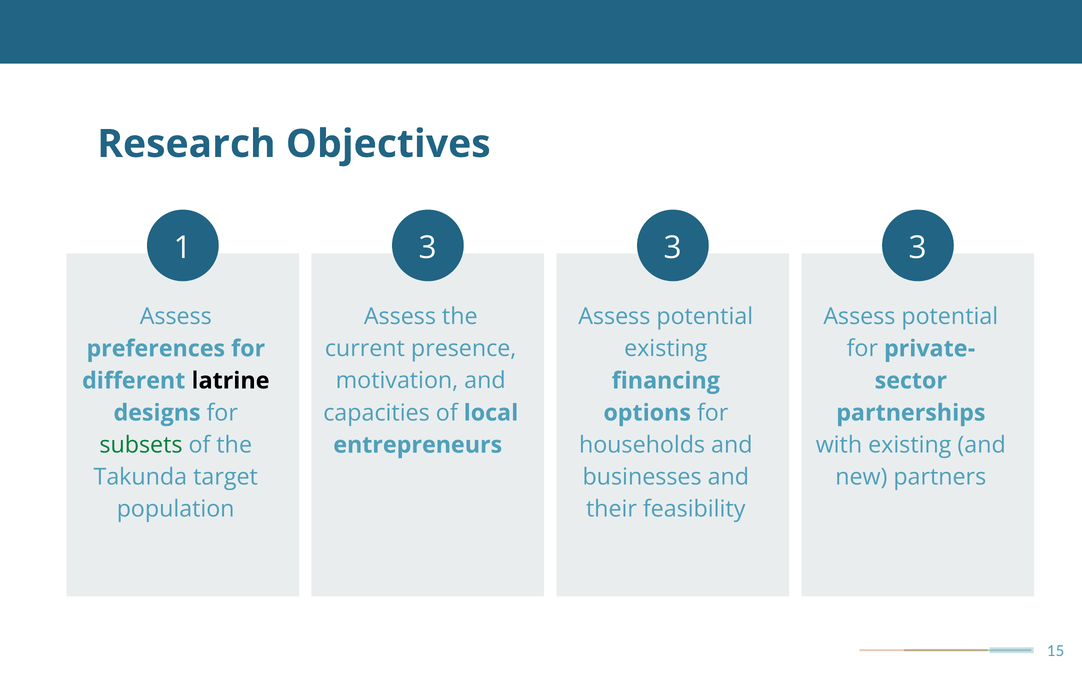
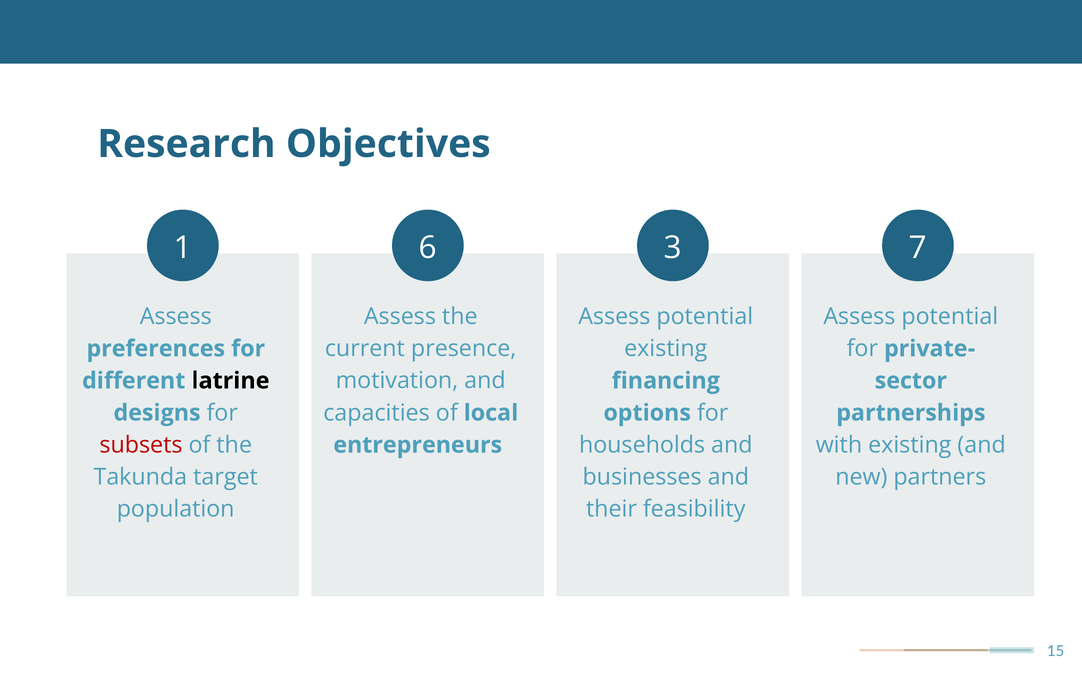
1 3: 3 -> 6
3 at (918, 248): 3 -> 7
subsets colour: green -> red
